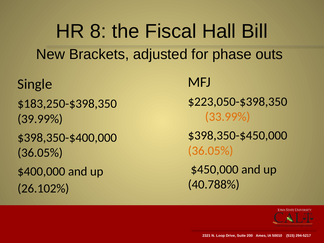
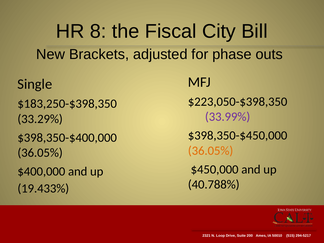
Hall: Hall -> City
33.99% colour: orange -> purple
39.99%: 39.99% -> 33.29%
26.102%: 26.102% -> 19.433%
